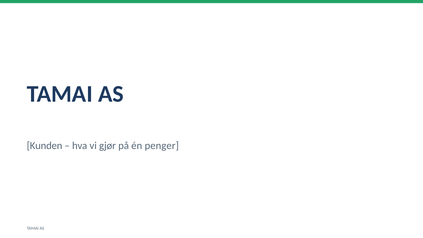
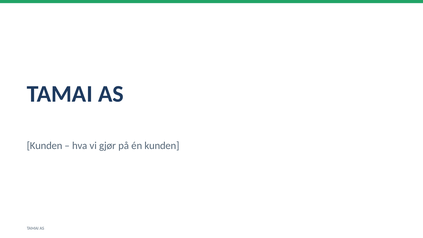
én penger: penger -> kunden
